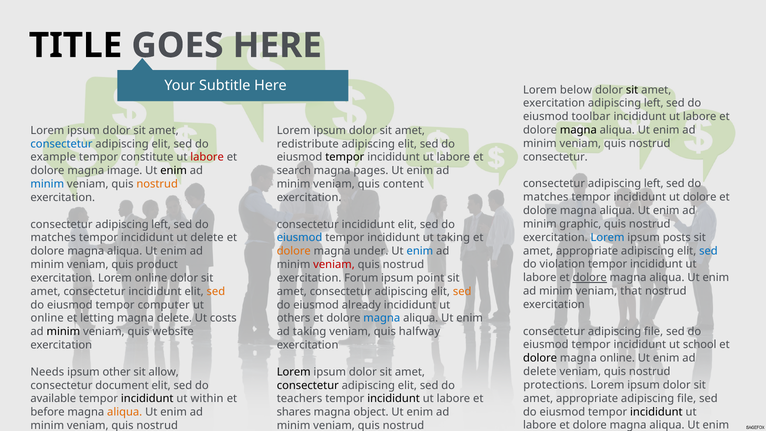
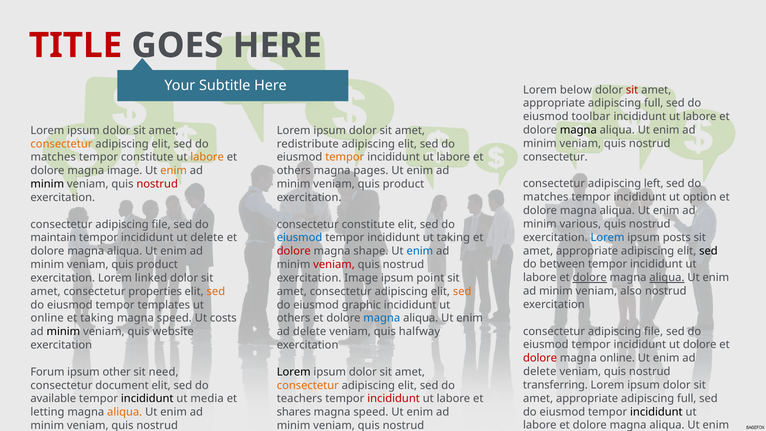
TITLE colour: black -> red
sit at (632, 90) colour: black -> red
exercitation at (554, 103): exercitation -> appropriate
left at (654, 103): left -> full
consectetur at (61, 144) colour: blue -> orange
example at (53, 157): example -> matches
labore at (207, 157) colour: red -> orange
tempor at (345, 157) colour: black -> orange
enim at (174, 171) colour: black -> orange
search at (294, 171): search -> others
minim at (47, 184) colour: blue -> black
nostrud at (157, 184) colour: orange -> red
content at (403, 184): content -> product
ut dolore: dolore -> option
graphic: graphic -> various
left at (161, 224): left -> file
incididunt at (368, 224): incididunt -> constitute
matches at (53, 238): matches -> maintain
sed at (708, 251) colour: blue -> black
dolore at (294, 251) colour: orange -> red
under: under -> shape
violation: violation -> between
aliqua at (667, 278) underline: none -> present
Lorem online: online -> linked
exercitation Forum: Forum -> Image
that: that -> also
amet consectetur incididunt: incididunt -> properties
computer: computer -> templates
already: already -> graphic
et letting: letting -> taking
delete at (174, 318): delete -> speed
taking at (310, 332): taking -> delete
ut school: school -> dolore
dolore at (540, 358) colour: black -> red
Needs: Needs -> Forum
allow: allow -> need
protections: protections -> transferring
consectetur at (308, 385) colour: black -> orange
file at (687, 398): file -> full
within: within -> media
incididunt at (394, 399) colour: black -> red
before: before -> letting
object at (371, 412): object -> speed
